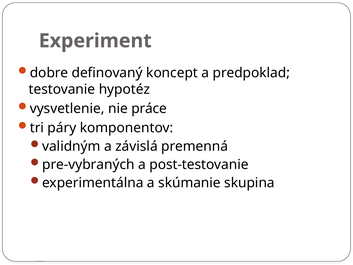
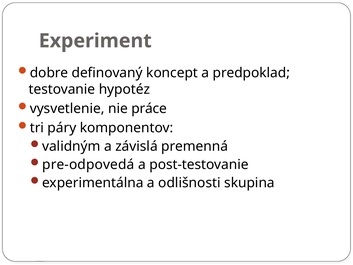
pre-vybraných: pre-vybraných -> pre-odpovedá
skúmanie: skúmanie -> odlišnosti
